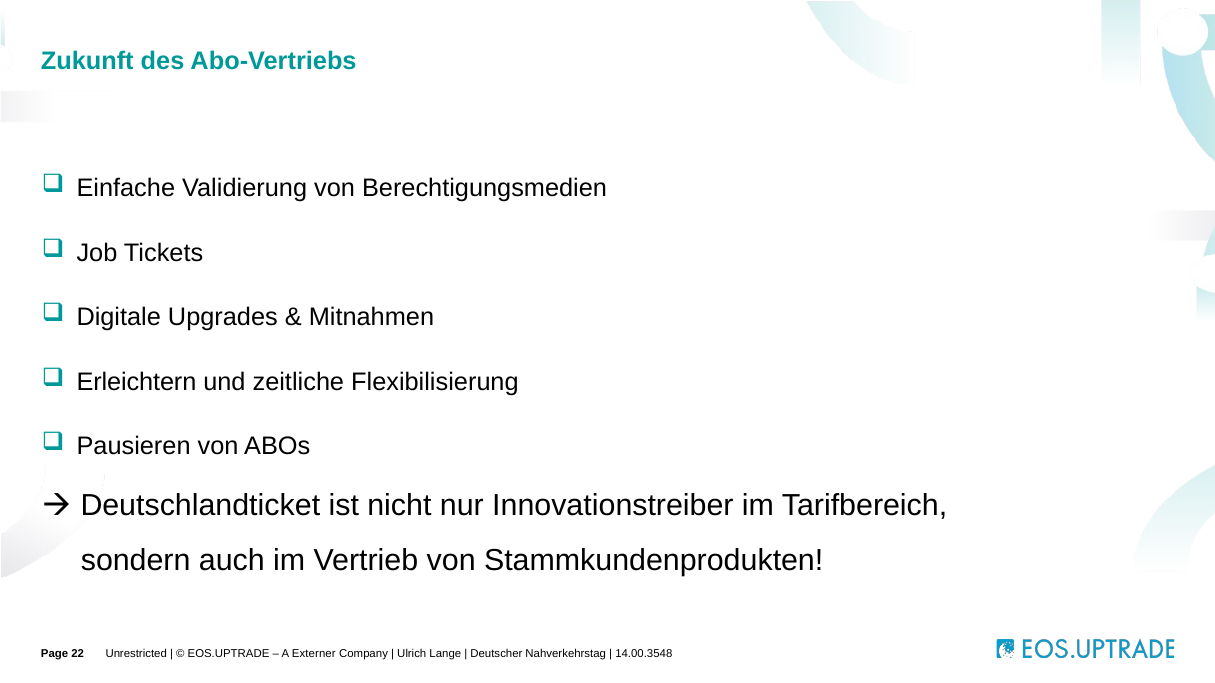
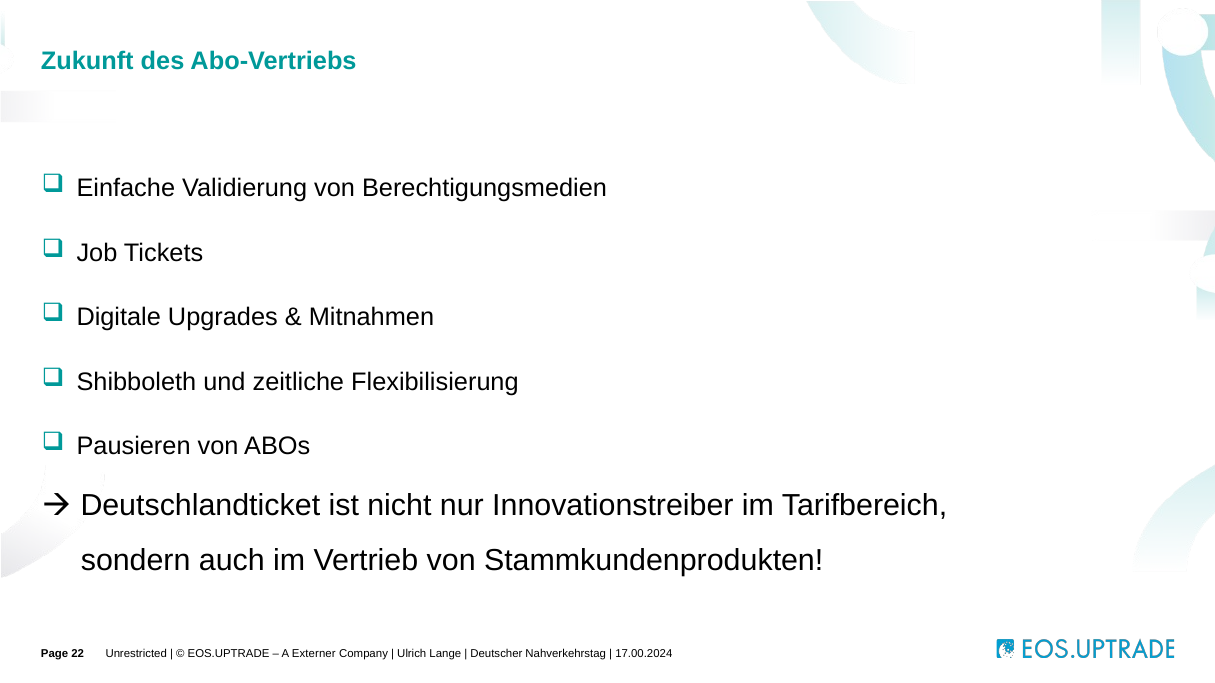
Erleichtern: Erleichtern -> Shibboleth
14.00.3548: 14.00.3548 -> 17.00.2024
